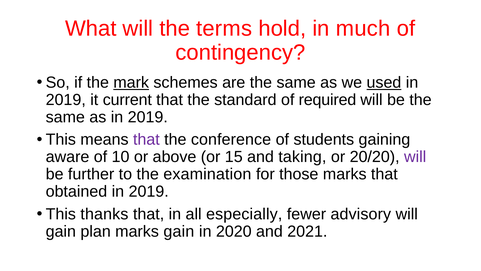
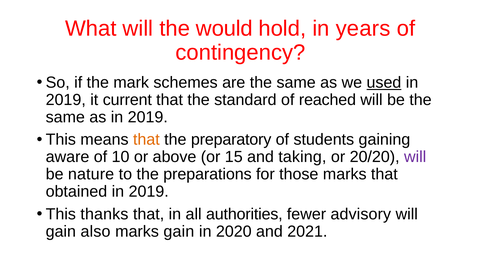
terms: terms -> would
much: much -> years
mark underline: present -> none
required: required -> reached
that at (146, 139) colour: purple -> orange
conference: conference -> preparatory
further: further -> nature
examination: examination -> preparations
especially: especially -> authorities
plan: plan -> also
